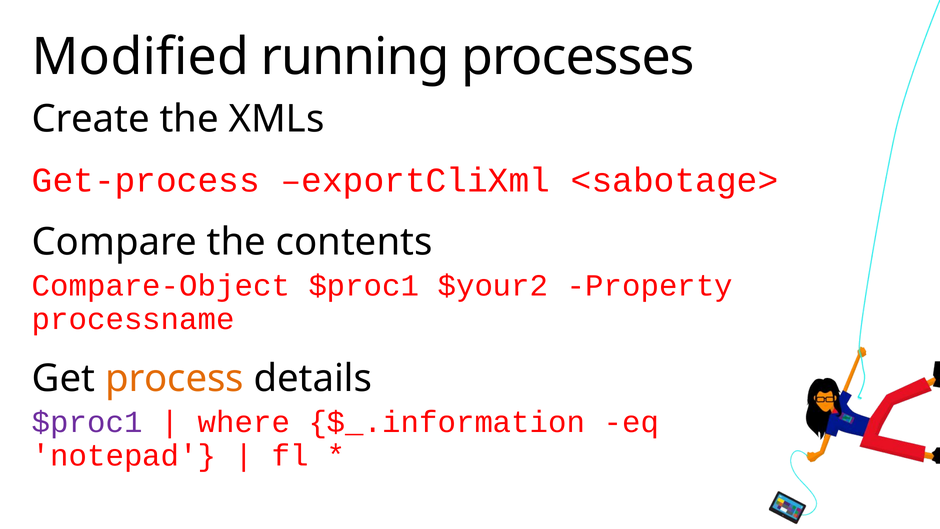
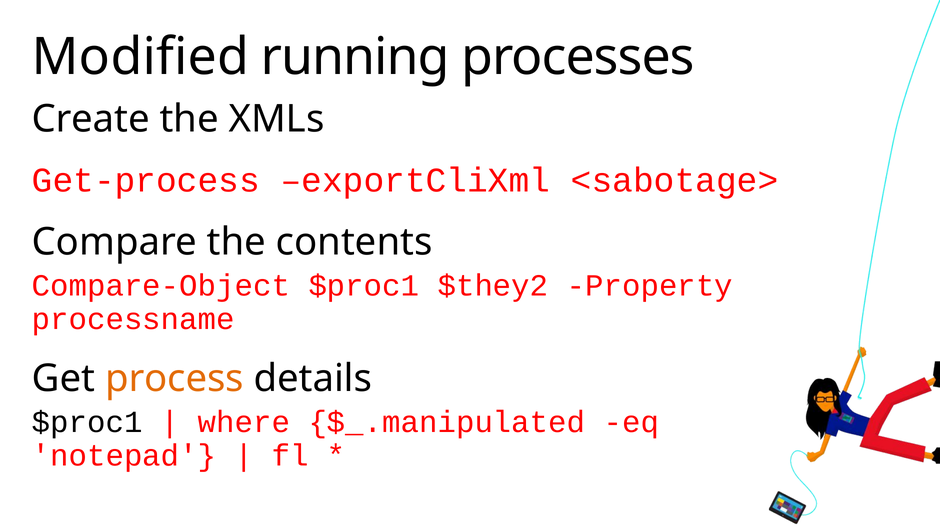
$your2: $your2 -> $they2
$proc1 at (87, 422) colour: purple -> black
$_.information: $_.information -> $_.manipulated
